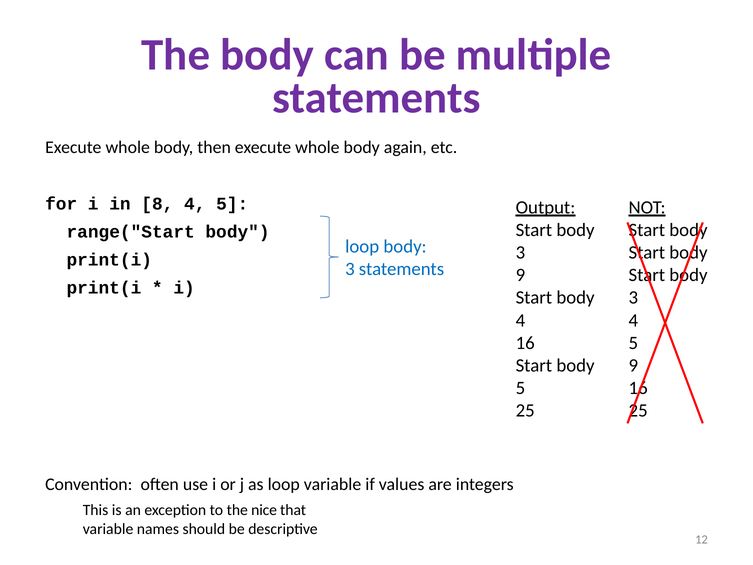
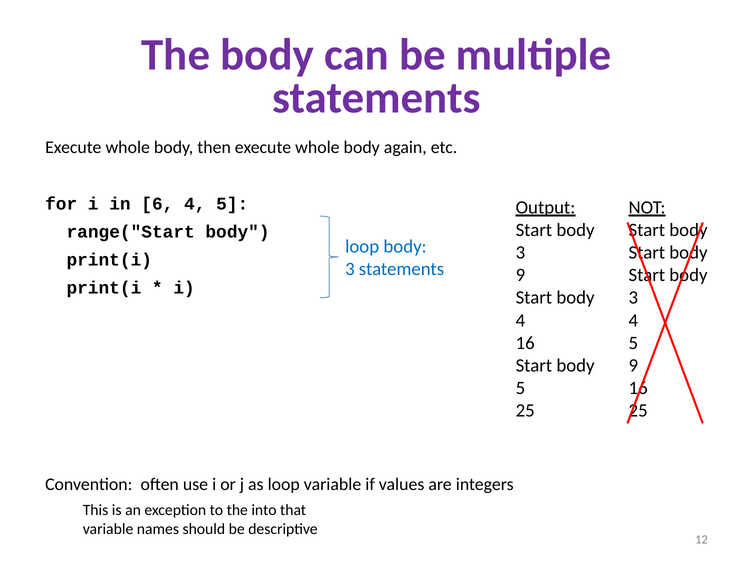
8: 8 -> 6
nice: nice -> into
